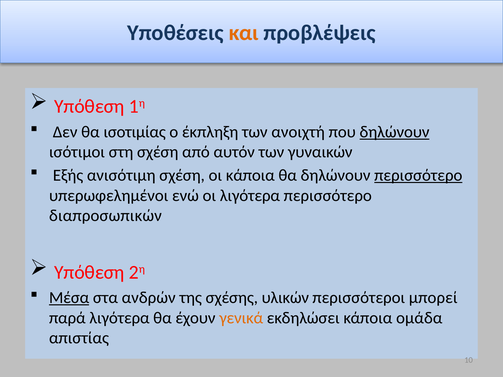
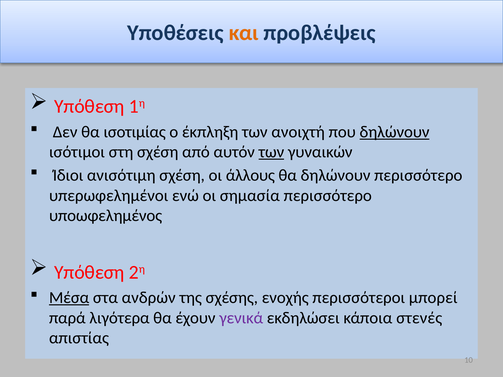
των at (271, 152) underline: none -> present
Εξής: Εξής -> Ίδιοι
οι κάποια: κάποια -> άλλους
περισσότερο at (418, 176) underline: present -> none
οι λιγότερα: λιγότερα -> σημασία
διαπροσωπικών: διαπροσωπικών -> υποωφελημένος
υλικών: υλικών -> ενοχής
γενικά colour: orange -> purple
ομάδα: ομάδα -> στενές
